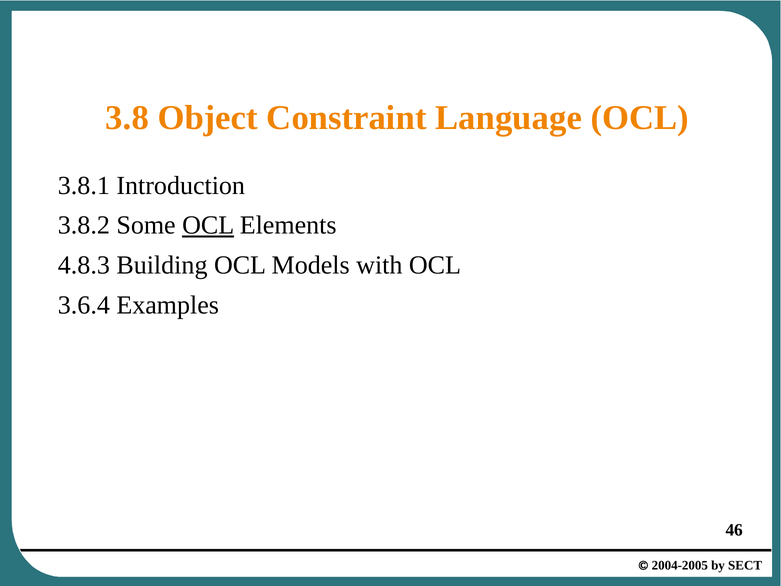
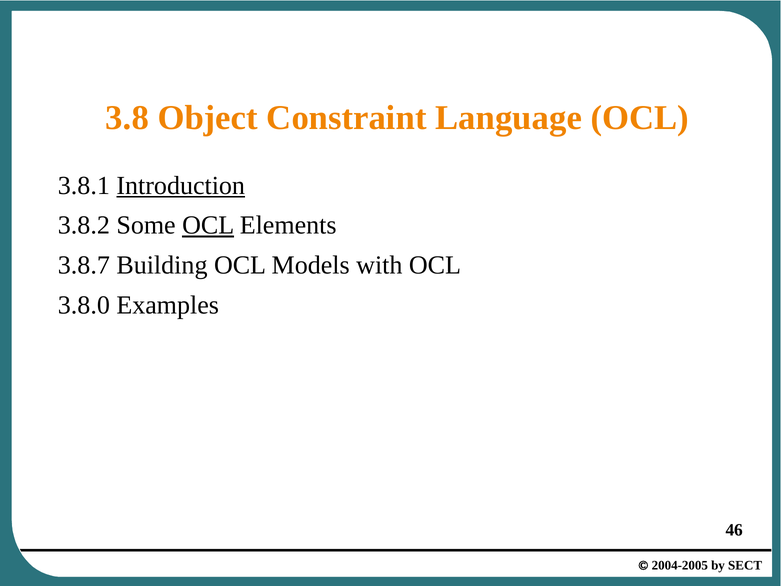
Introduction underline: none -> present
4.8.3: 4.8.3 -> 3.8.7
3.6.4: 3.6.4 -> 3.8.0
